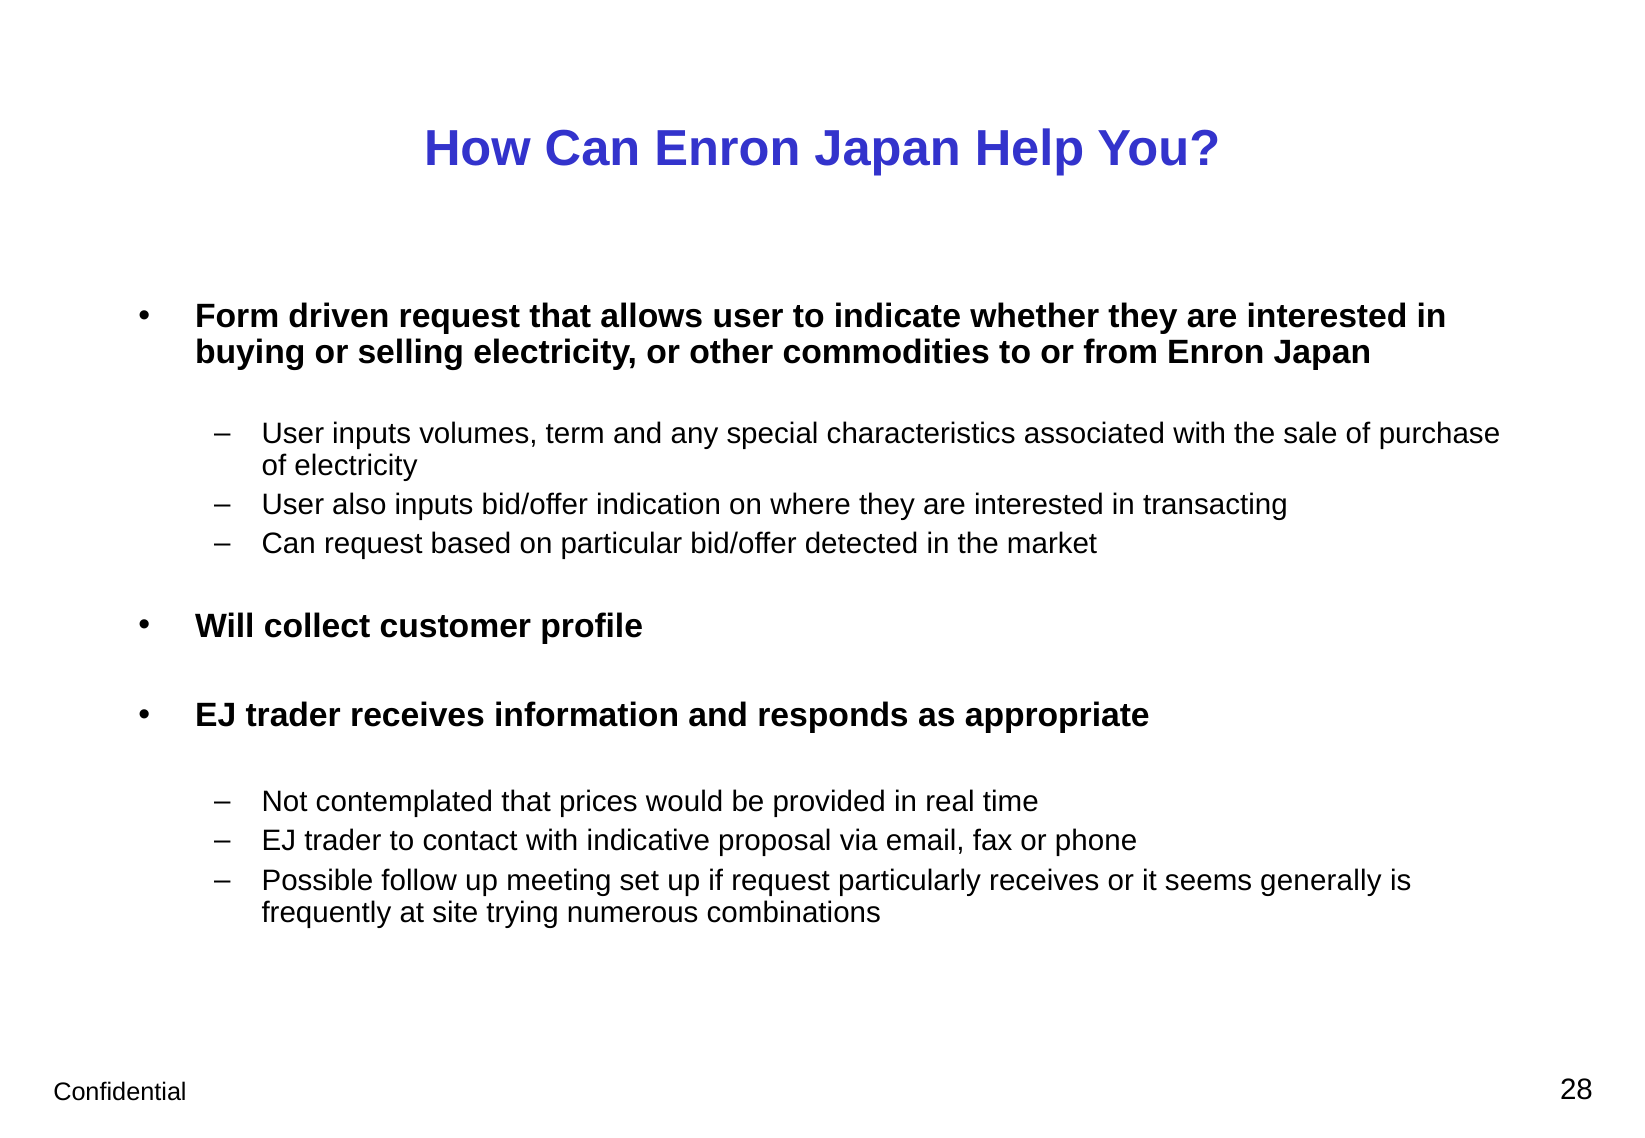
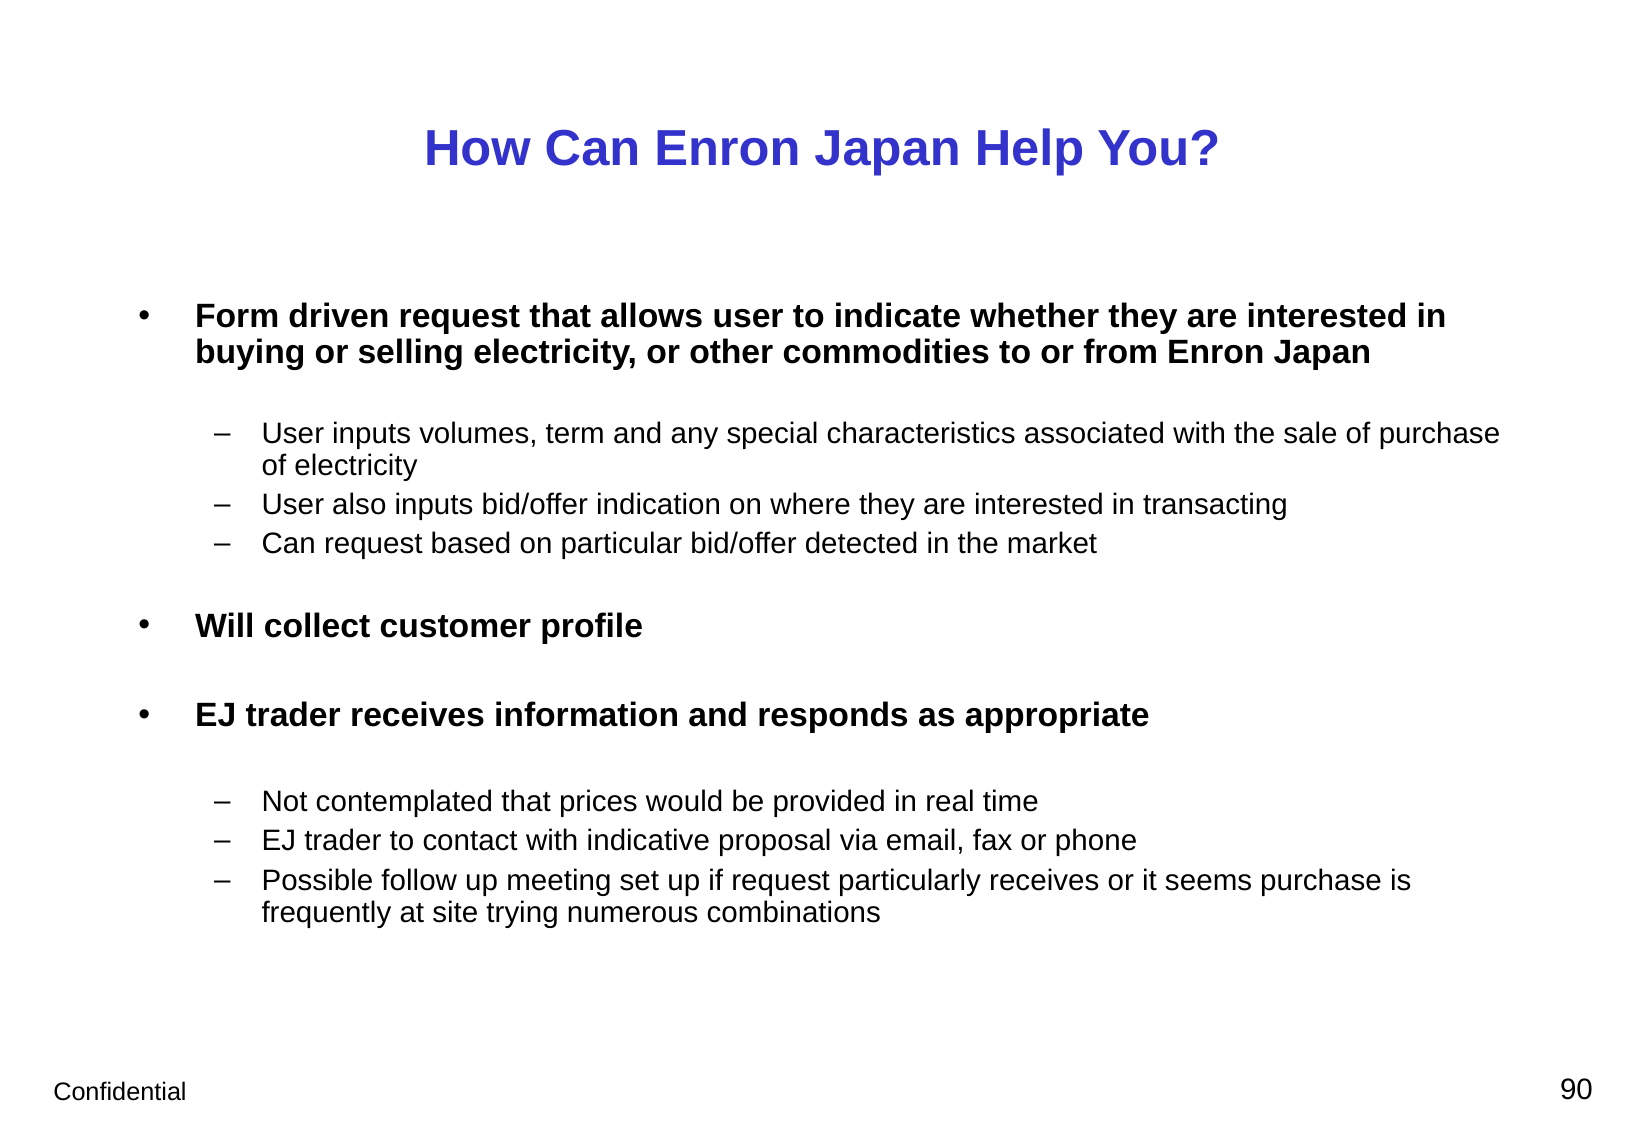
seems generally: generally -> purchase
28: 28 -> 90
